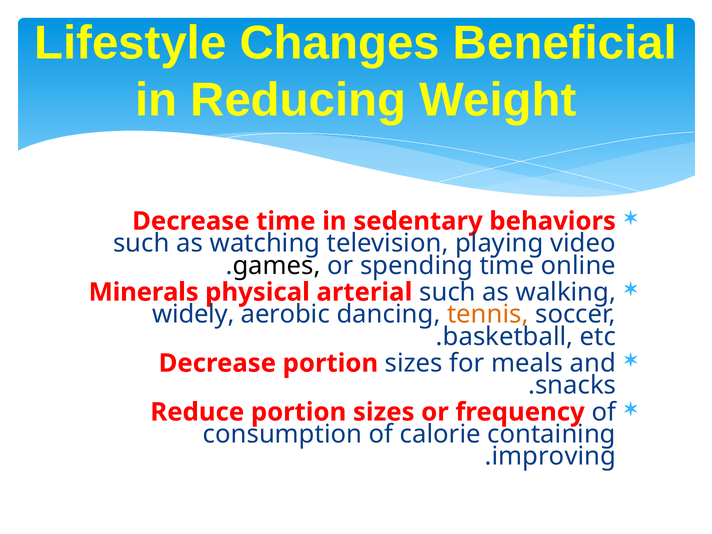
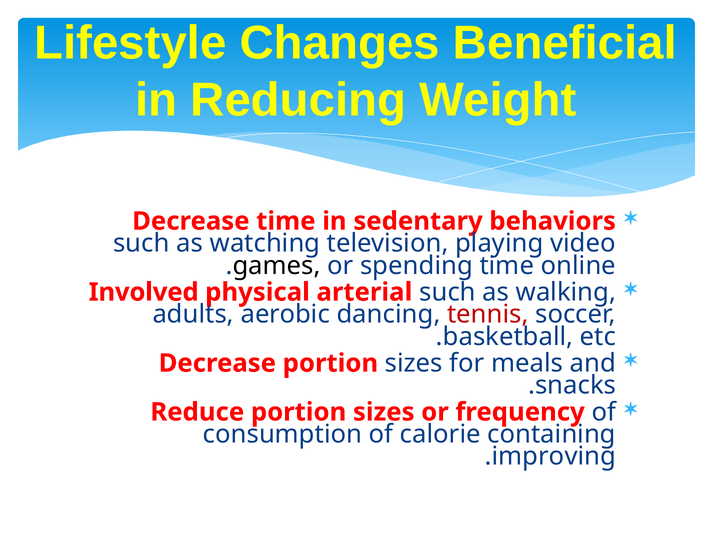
Minerals: Minerals -> Involved
widely: widely -> adults
tennis colour: orange -> red
